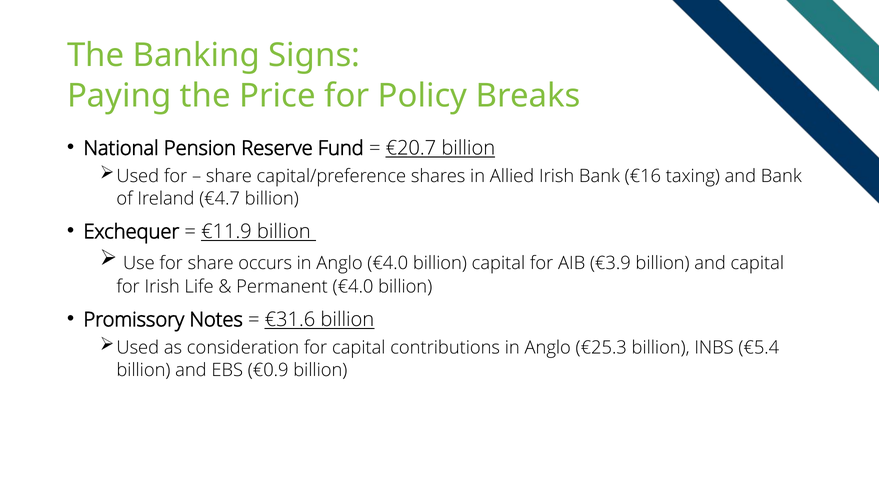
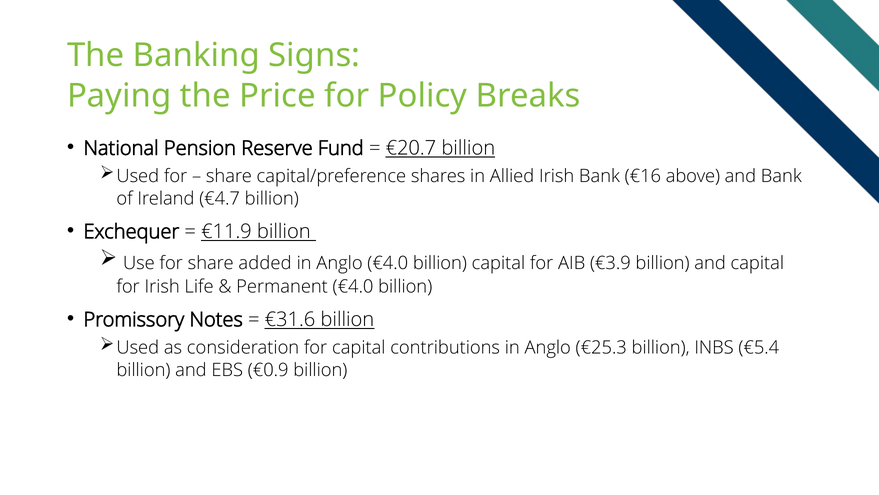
taxing: taxing -> above
occurs: occurs -> added
